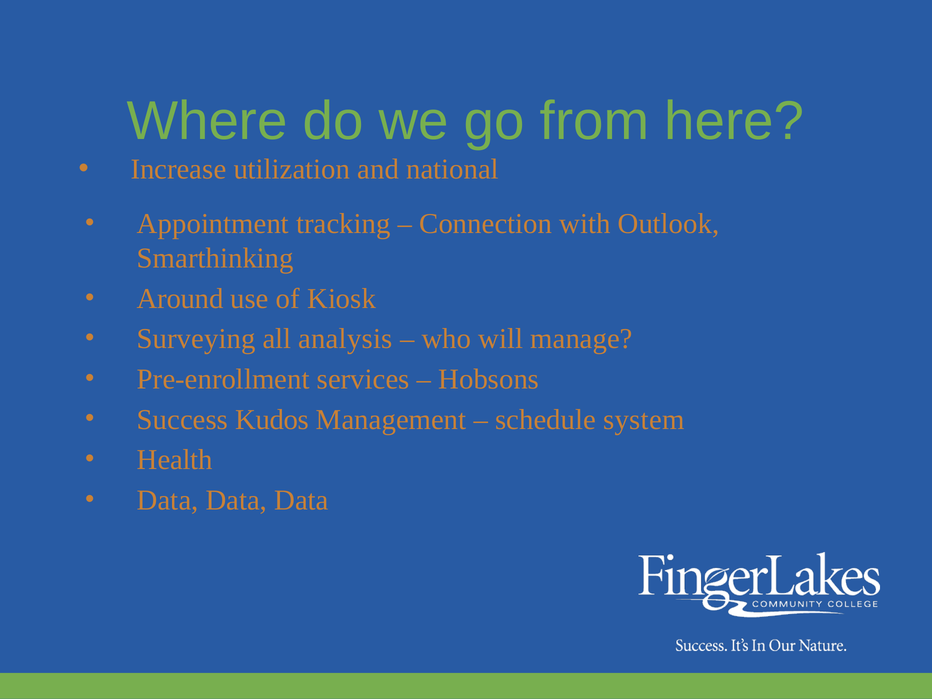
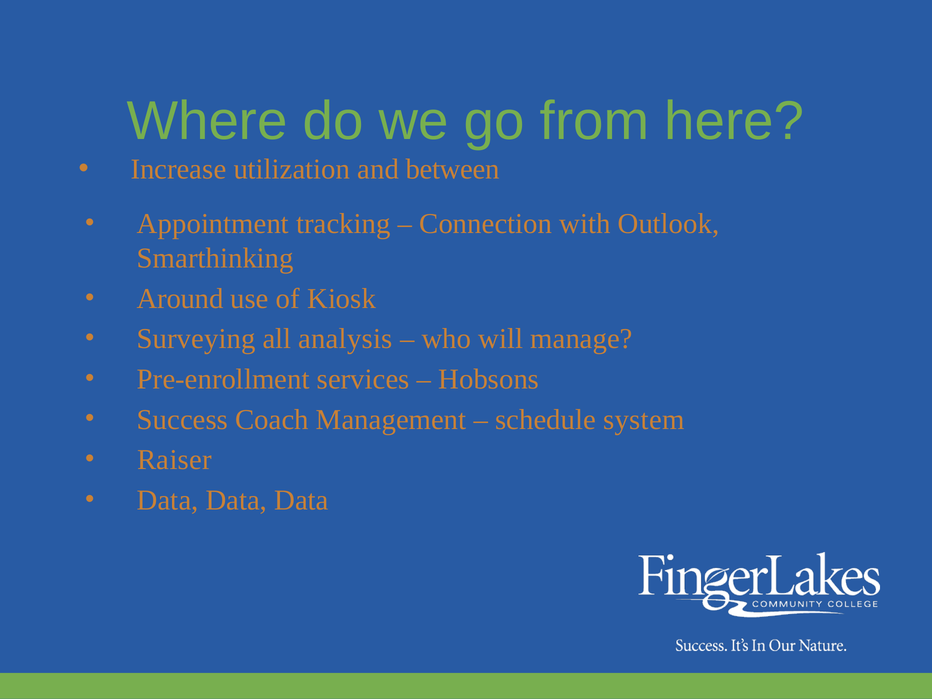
national: national -> between
Kudos: Kudos -> Coach
Health: Health -> Raiser
